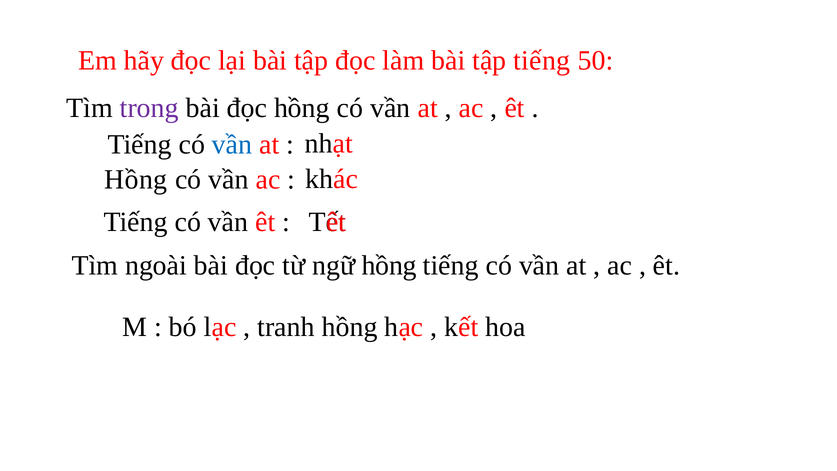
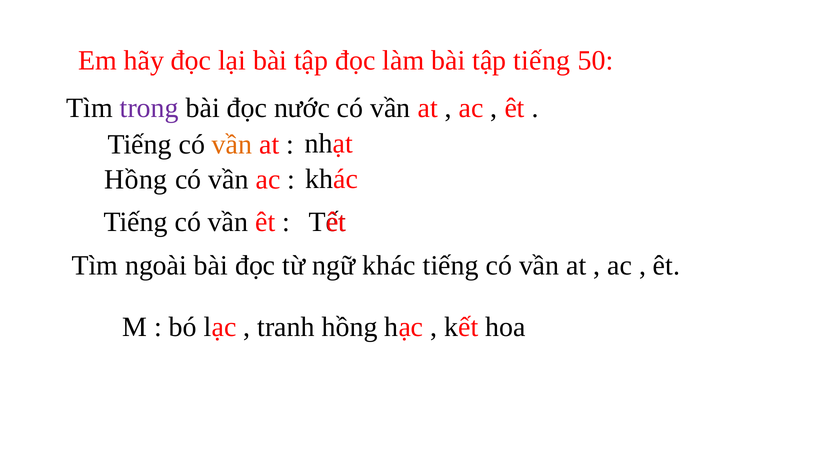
đọc hồng: hồng -> nước
vần at (232, 144) colour: blue -> orange
ngữ hồng: hồng -> khác
